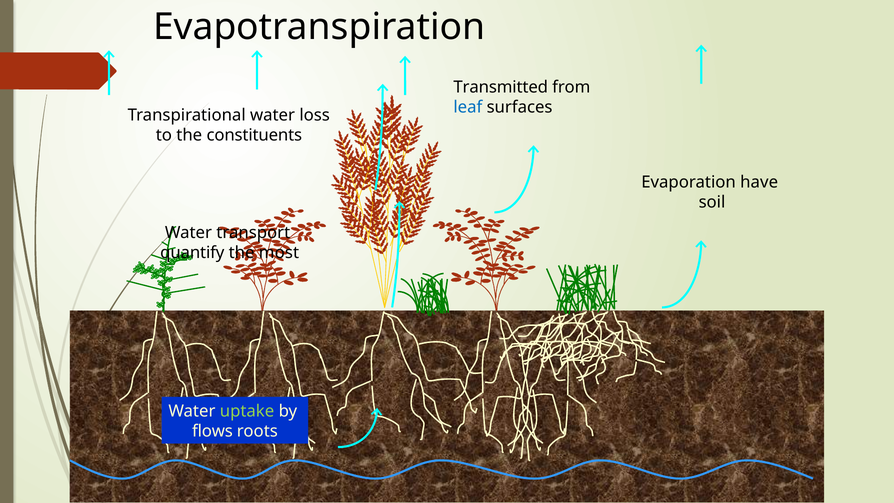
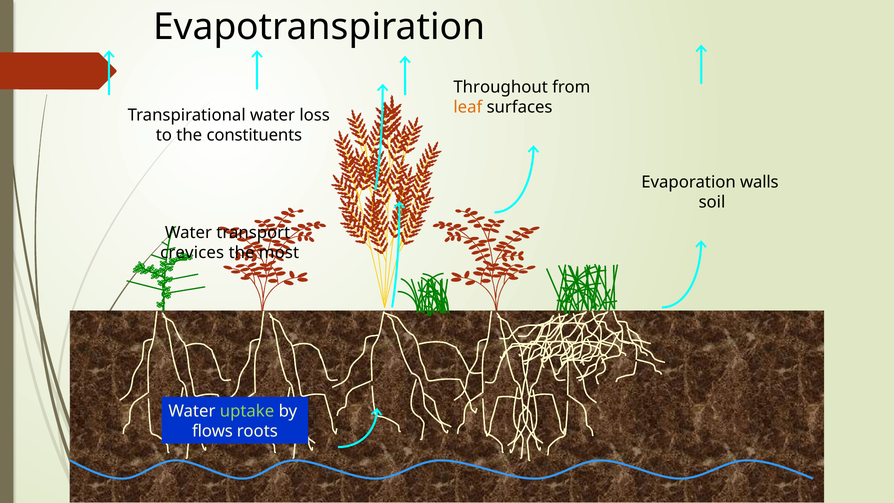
Transmitted: Transmitted -> Throughout
leaf colour: blue -> orange
have: have -> walls
quantify: quantify -> crevices
